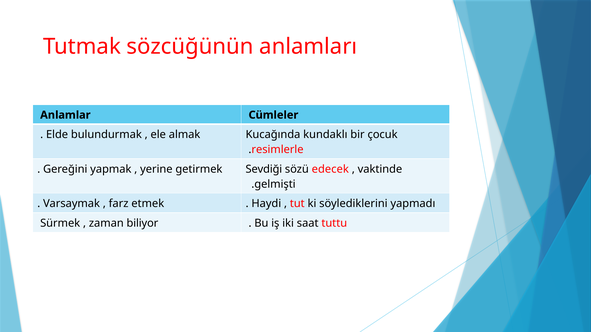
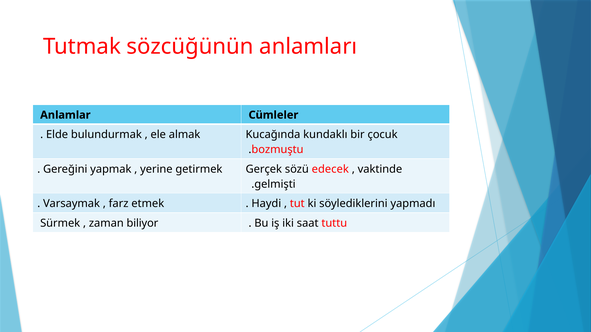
resimlerle: resimlerle -> bozmuştu
Sevdiği: Sevdiği -> Gerçek
